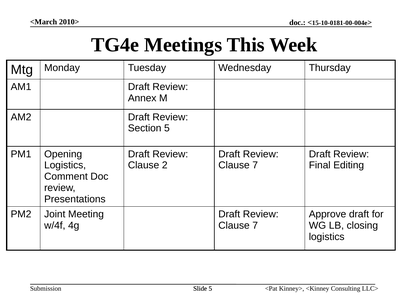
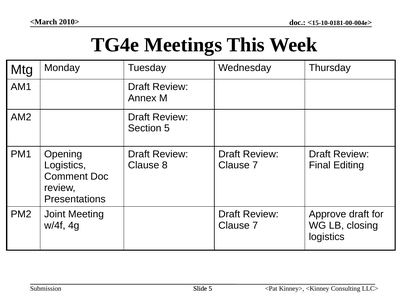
2: 2 -> 8
